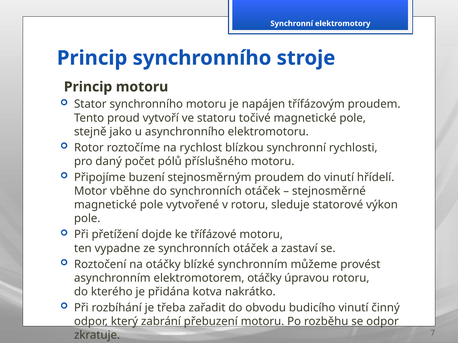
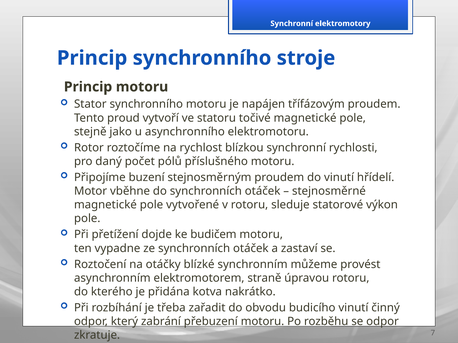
třífázové: třífázové -> budičem
elektromotorem otáčky: otáčky -> straně
